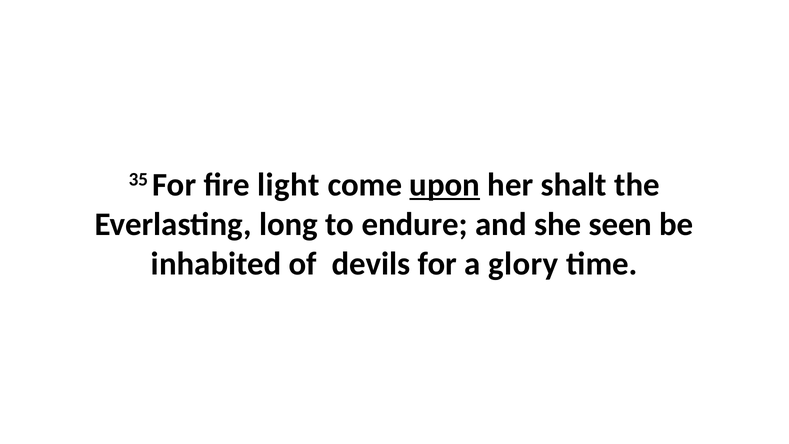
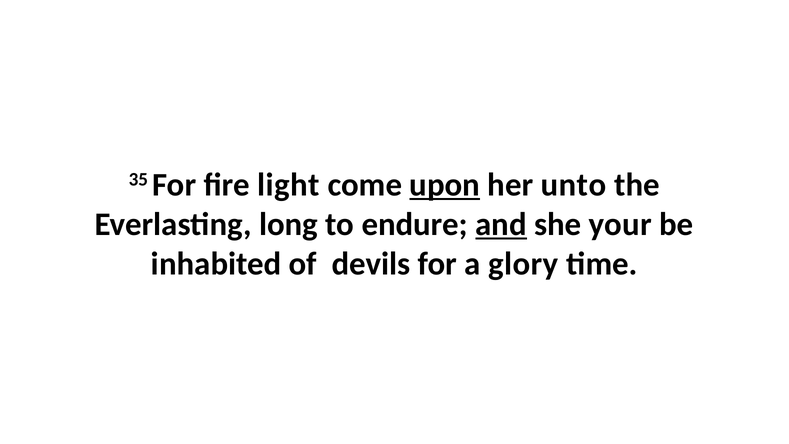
shalt: shalt -> unto
and underline: none -> present
seen: seen -> your
